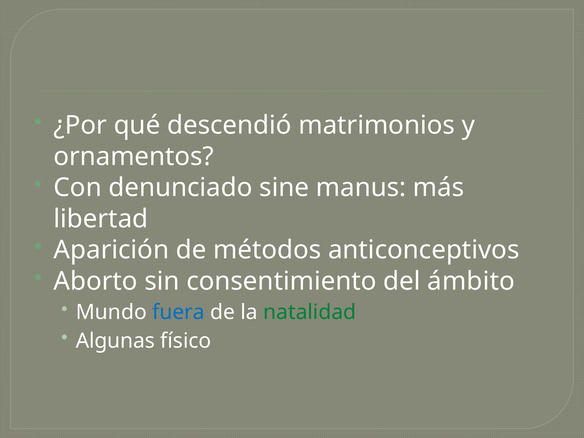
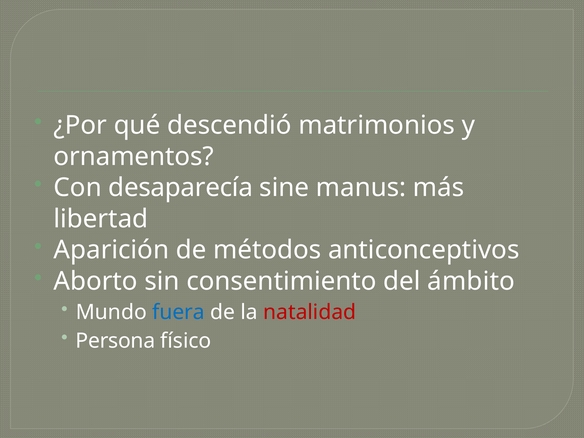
denunciado: denunciado -> desaparecía
natalidad colour: green -> red
Algunas: Algunas -> Persona
